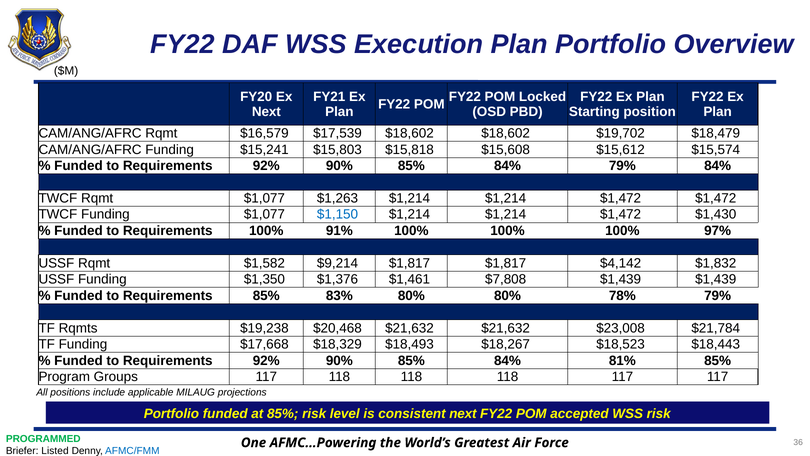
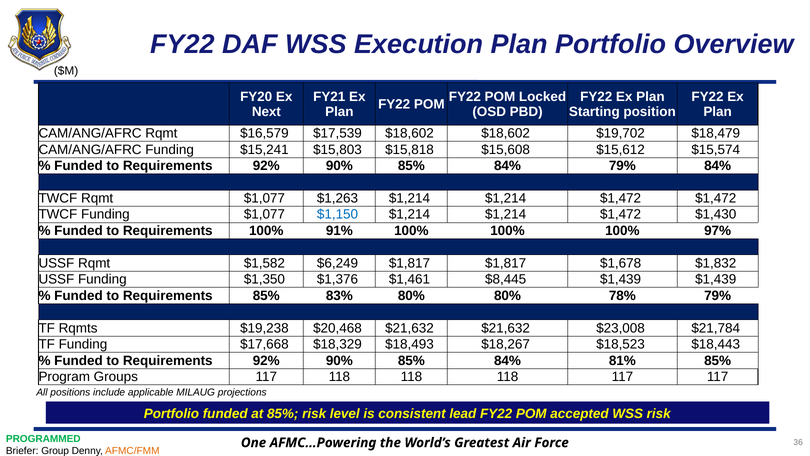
$9,214: $9,214 -> $6,249
$4,142: $4,142 -> $1,678
$7,808: $7,808 -> $8,445
consistent next: next -> lead
Listed: Listed -> Group
AFMC/FMM colour: blue -> orange
